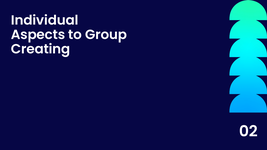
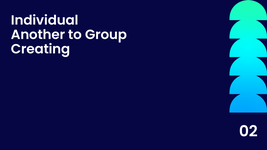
Aspects: Aspects -> Another
